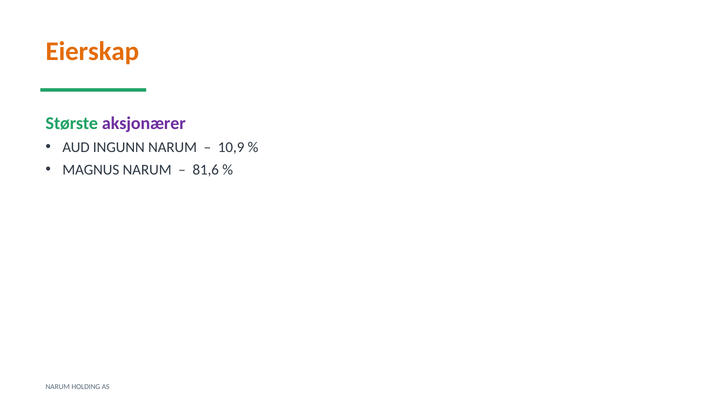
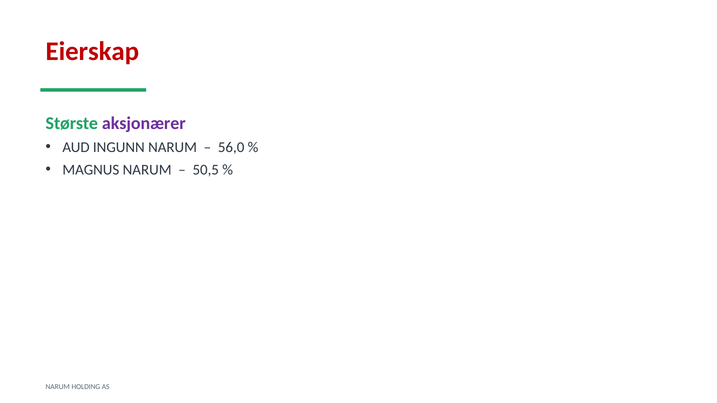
Eierskap colour: orange -> red
10,9: 10,9 -> 56,0
81,6: 81,6 -> 50,5
